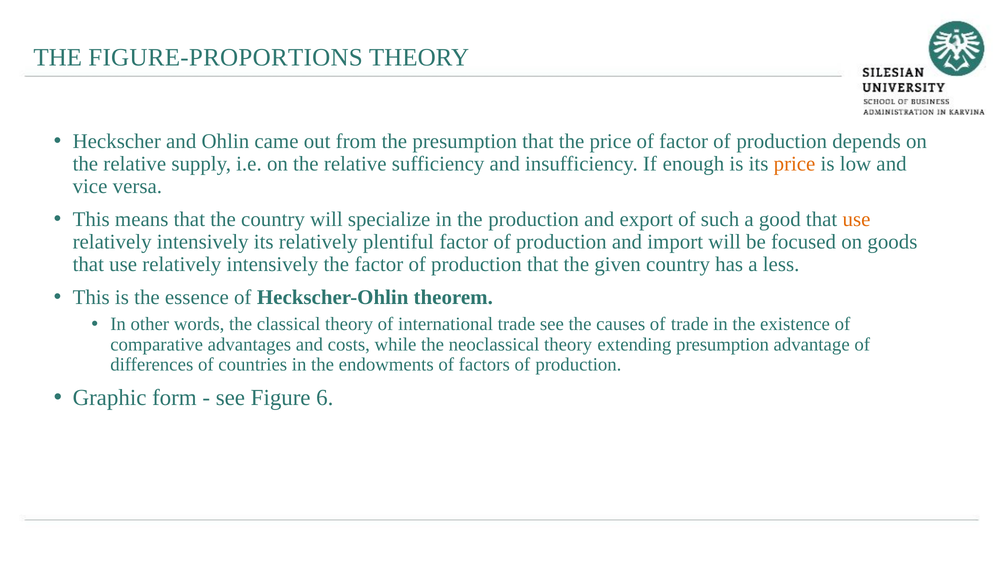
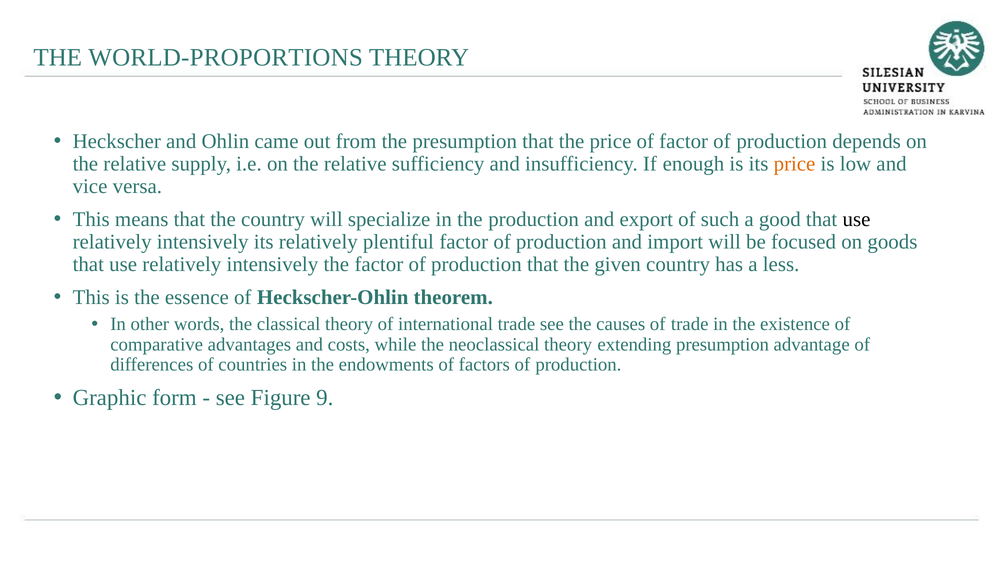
FIGURE-PROPORTIONS: FIGURE-PROPORTIONS -> WORLD-PROPORTIONS
use at (857, 219) colour: orange -> black
6: 6 -> 9
